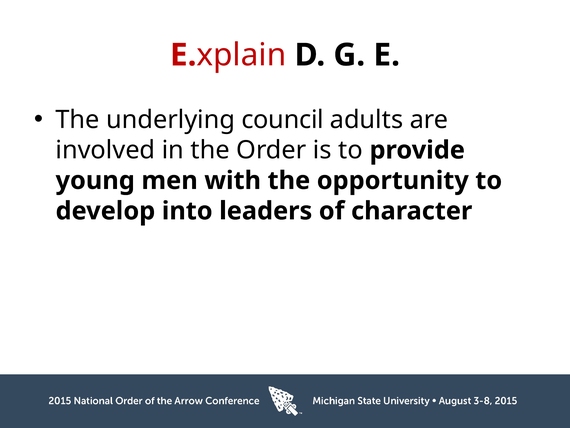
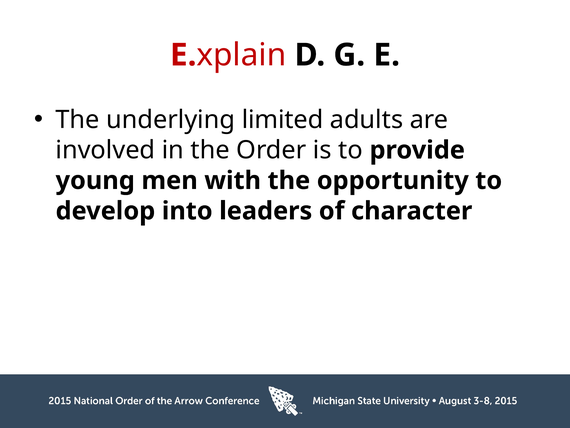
council: council -> limited
